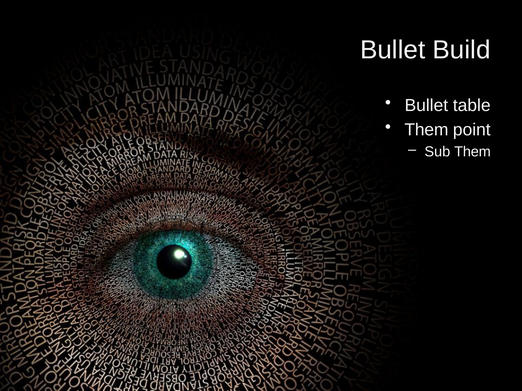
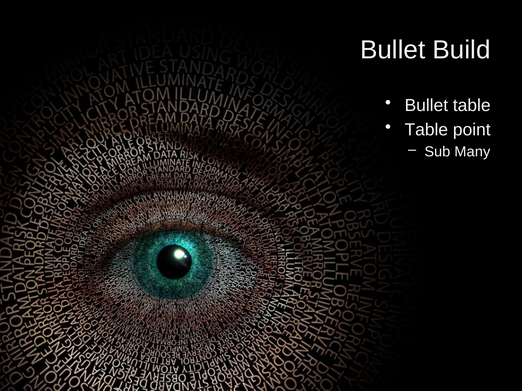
Them at (426, 130): Them -> Table
Sub Them: Them -> Many
